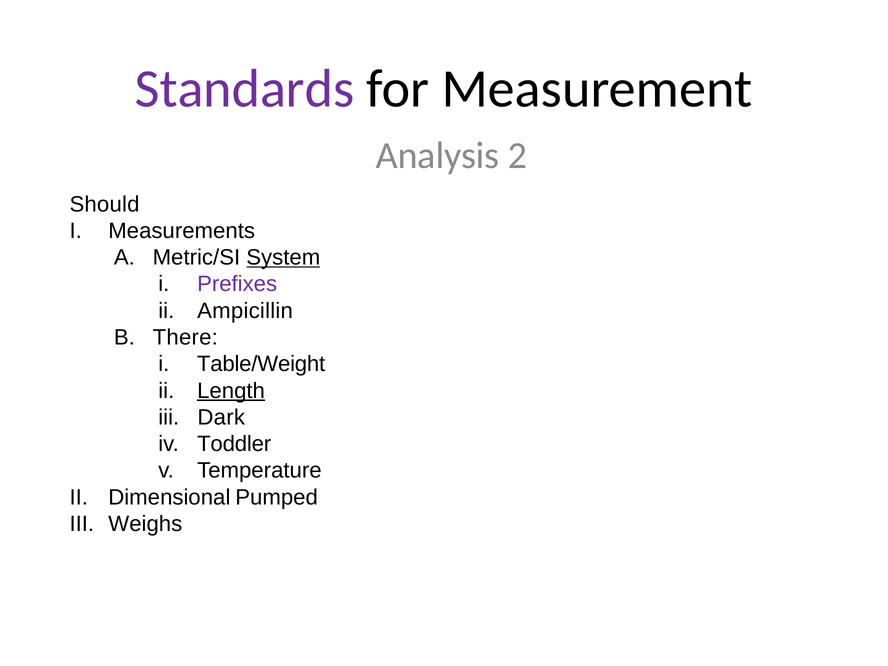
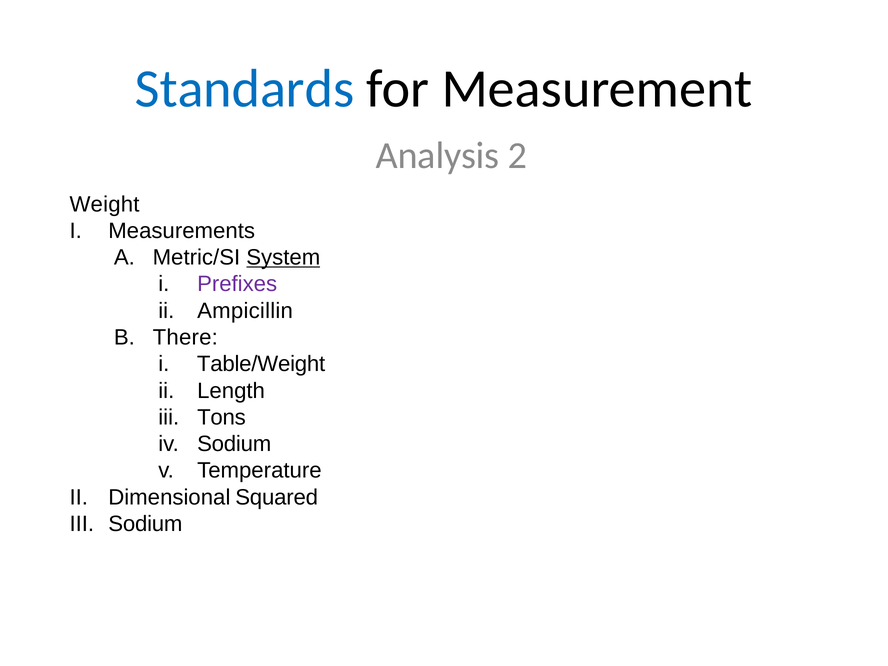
Standards colour: purple -> blue
Should: Should -> Weight
Length underline: present -> none
Dark: Dark -> Tons
Toddler at (234, 444): Toddler -> Sodium
Pumped: Pumped -> Squared
Weighs at (145, 524): Weighs -> Sodium
